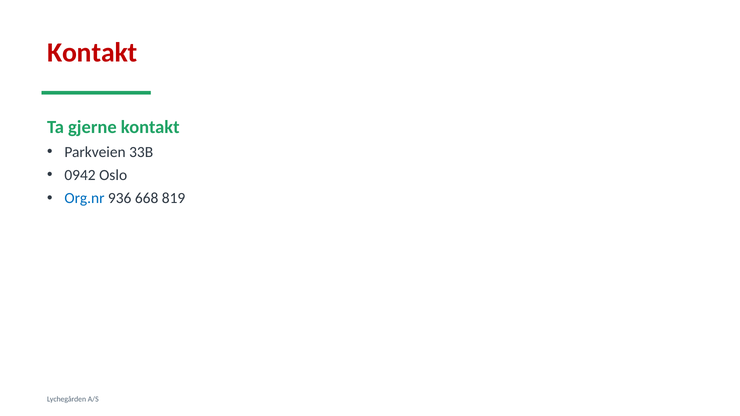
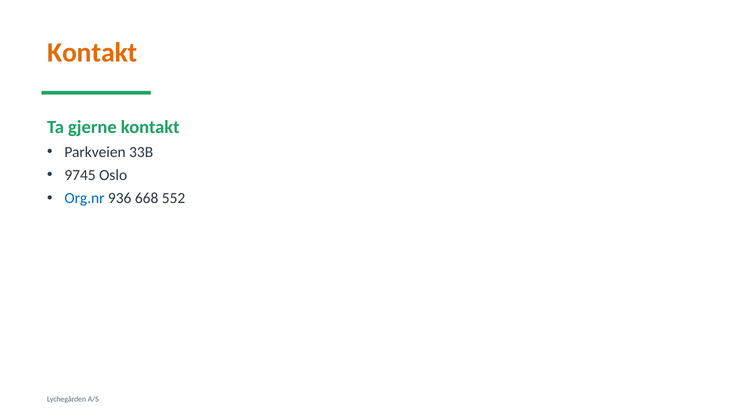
Kontakt at (92, 53) colour: red -> orange
0942: 0942 -> 9745
819: 819 -> 552
